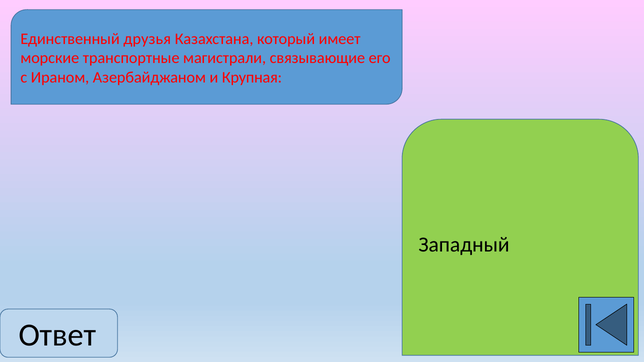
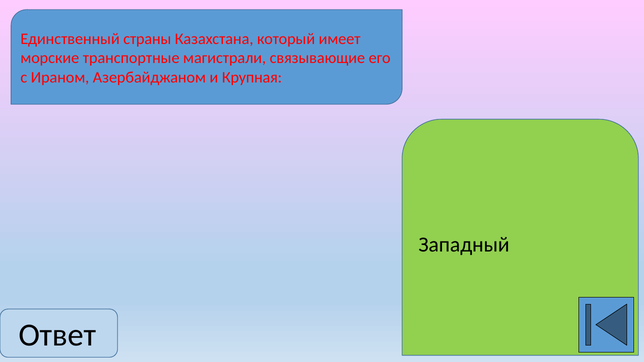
друзья: друзья -> страны
